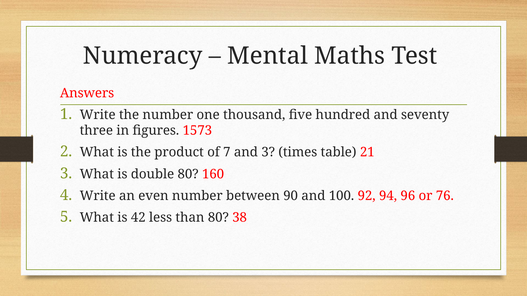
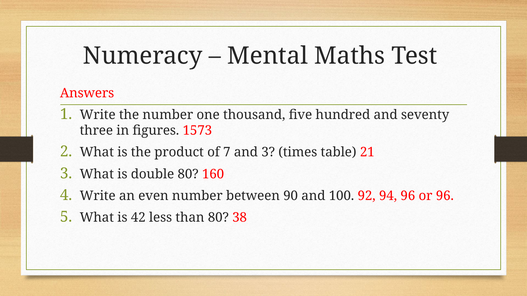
or 76: 76 -> 96
